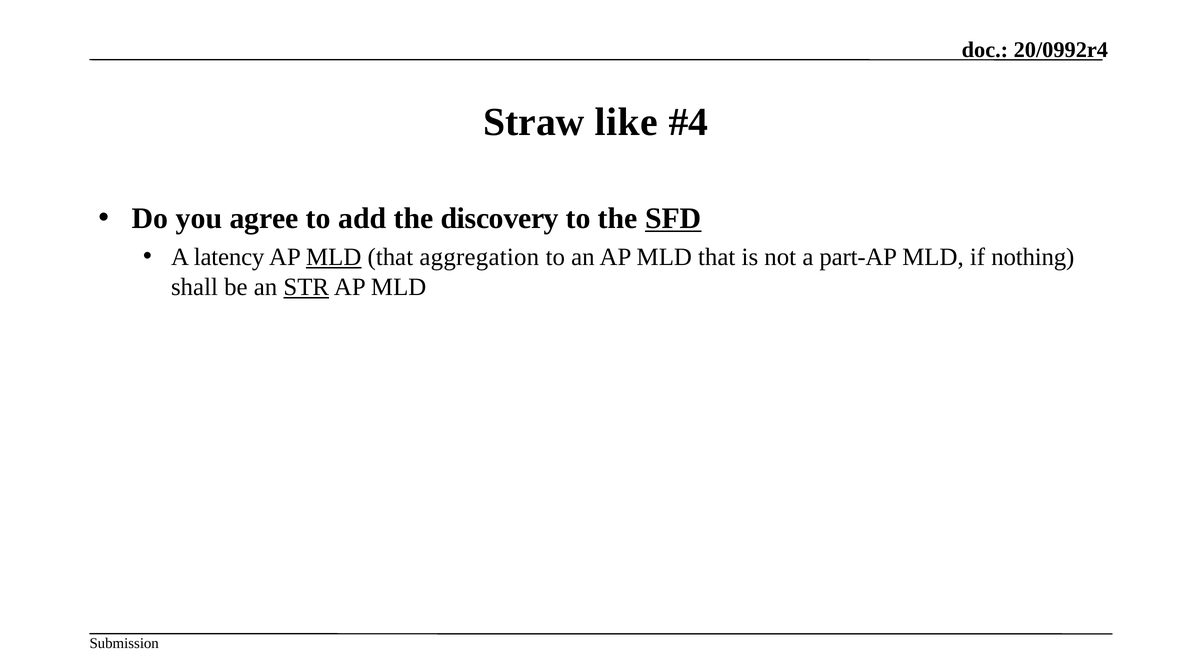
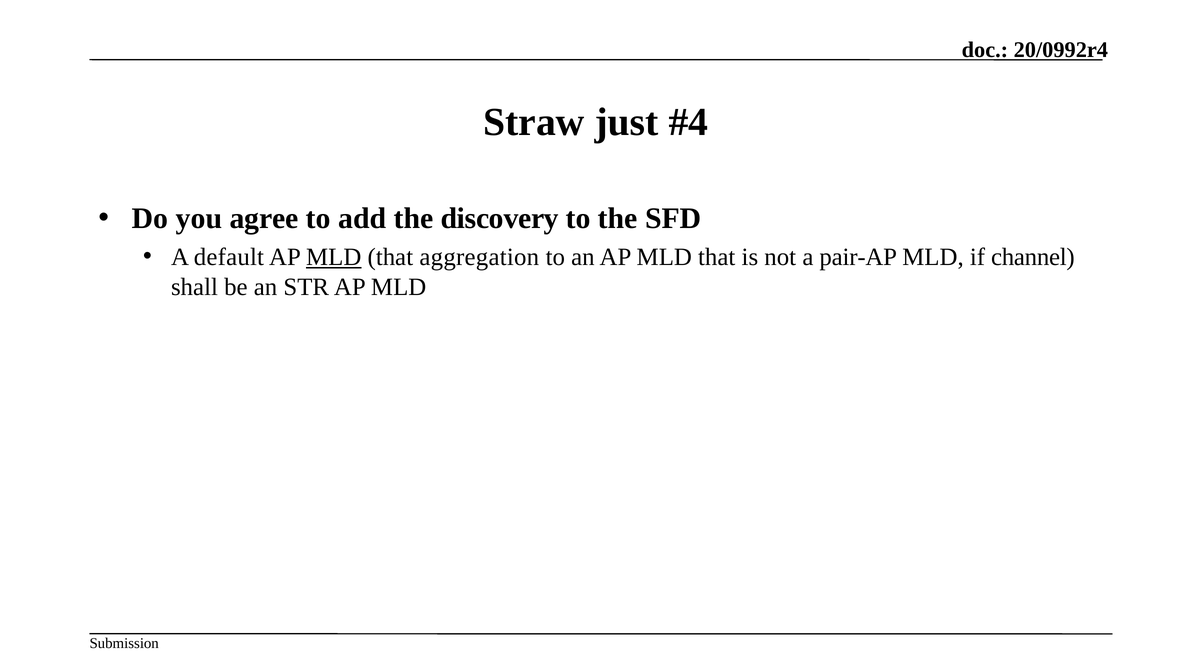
like: like -> just
SFD underline: present -> none
latency: latency -> default
part-AP: part-AP -> pair-AP
nothing: nothing -> channel
STR underline: present -> none
